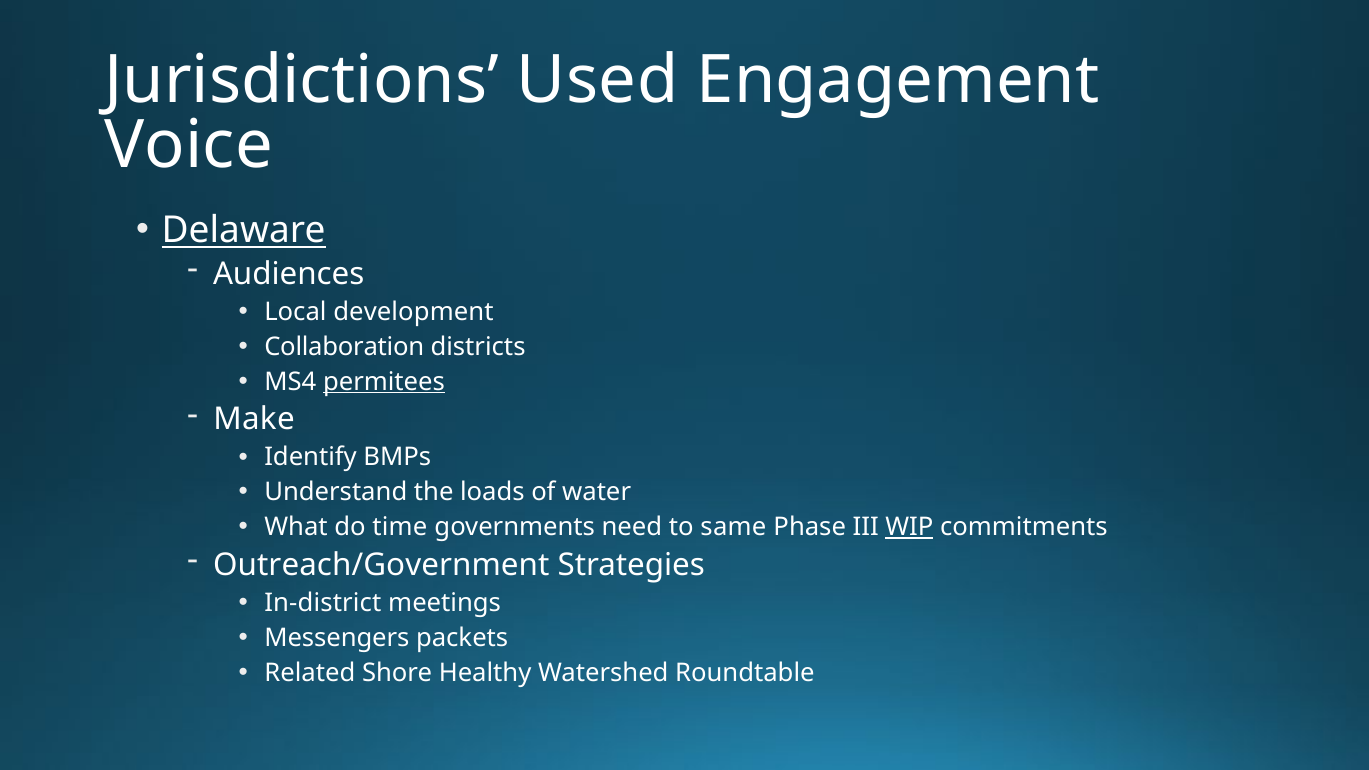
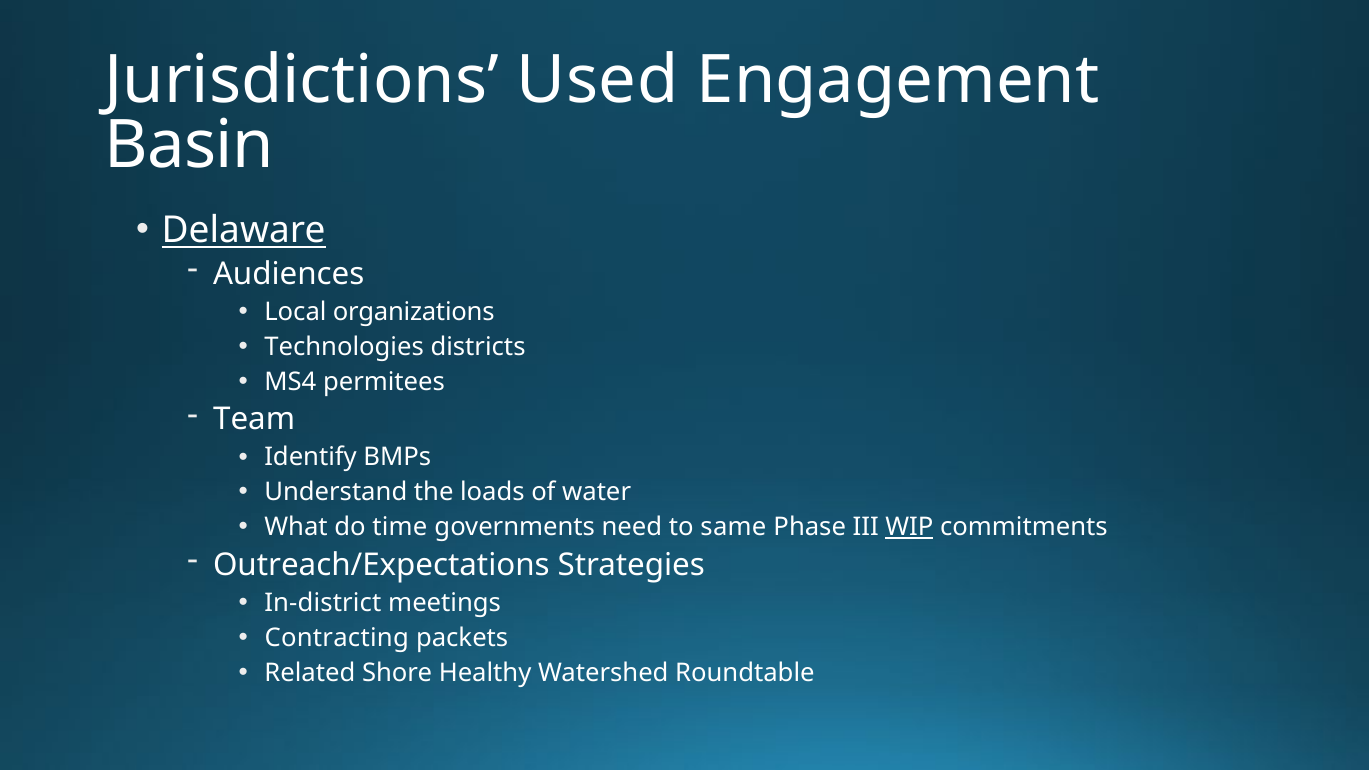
Voice: Voice -> Basin
development: development -> organizations
Collaboration: Collaboration -> Technologies
permitees underline: present -> none
Make: Make -> Team
Outreach/Government: Outreach/Government -> Outreach/Expectations
Messengers: Messengers -> Contracting
